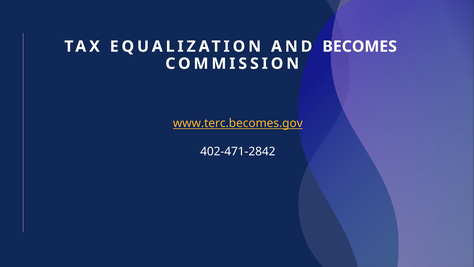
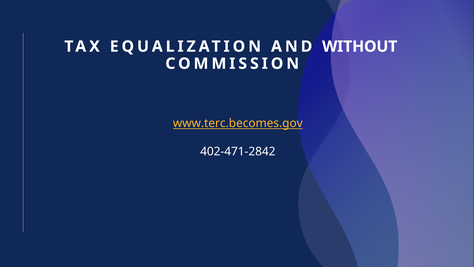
BECOMES: BECOMES -> WITHOUT
